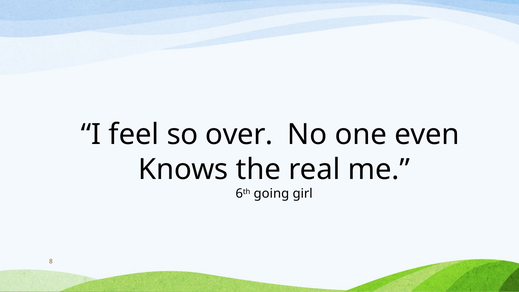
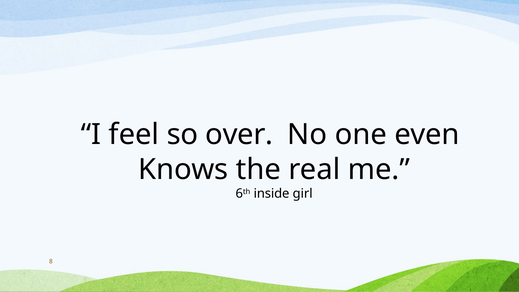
going: going -> inside
